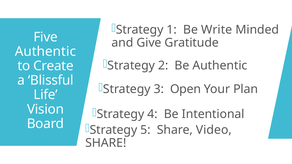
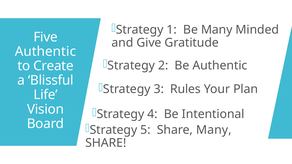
Be Write: Write -> Many
Open: Open -> Rules
Share Video: Video -> Many
